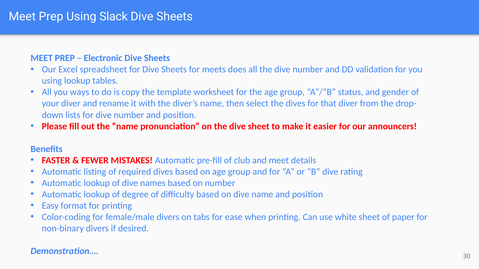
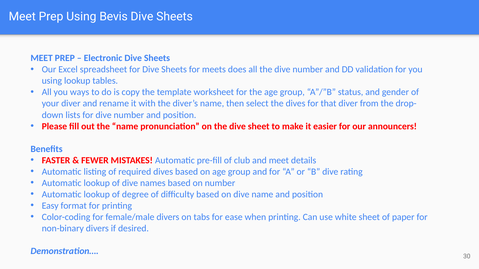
Slack: Slack -> Bevis
